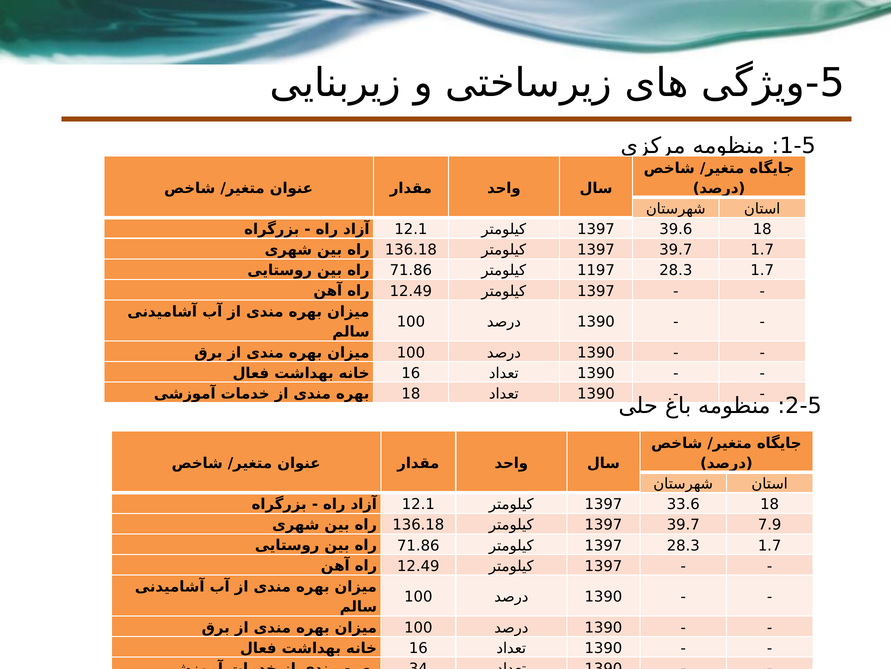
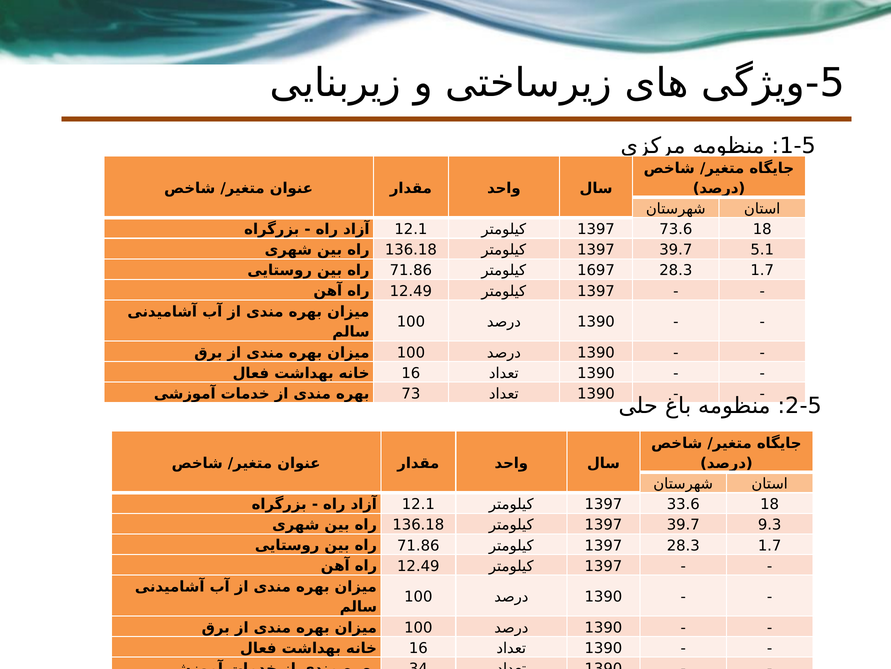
39.6: 39.6 -> 73.6
39.7 1.7: 1.7 -> 5.1
1197: 1197 -> 1697
18 at (411, 393): 18 -> 73
7.9: 7.9 -> 9.3
